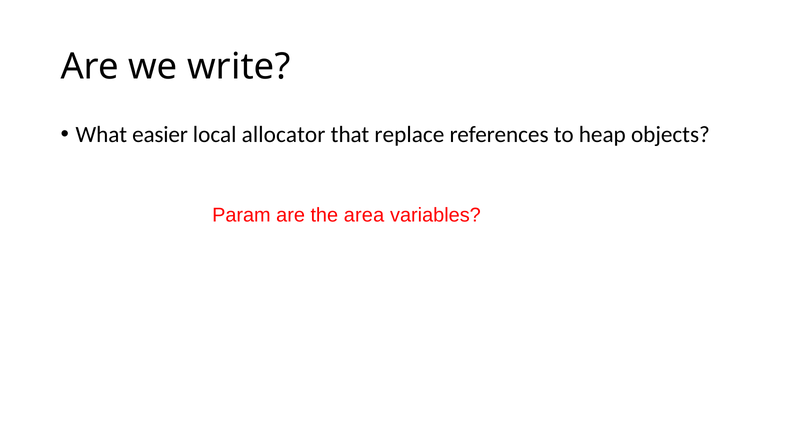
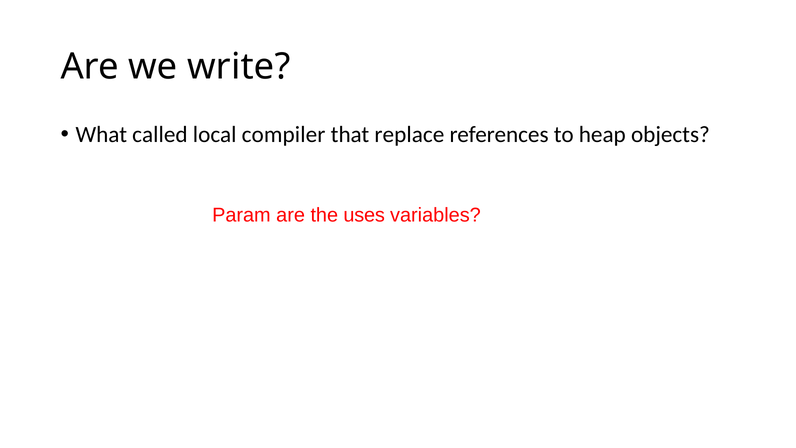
easier: easier -> called
allocator: allocator -> compiler
area: area -> uses
